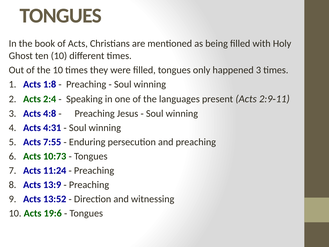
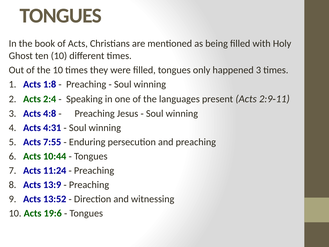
10:73: 10:73 -> 10:44
